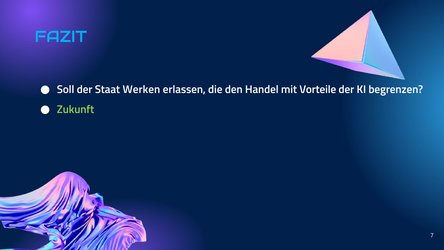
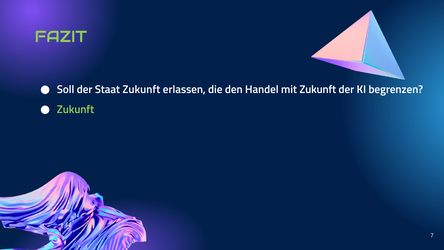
FAZIT colour: light blue -> light green
Staat Werken: Werken -> Zukunft
mit Vorteile: Vorteile -> Zukunft
